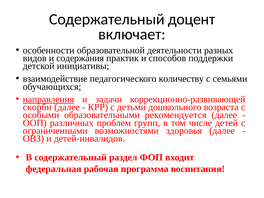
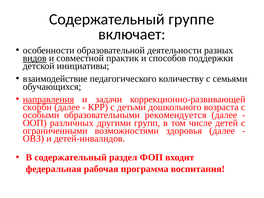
доцент: доцент -> группе
видов underline: none -> present
содержания: содержания -> совместной
проблем: проблем -> другими
